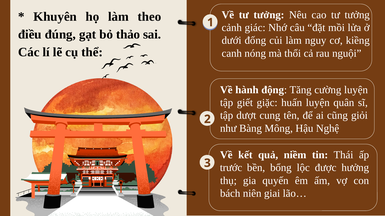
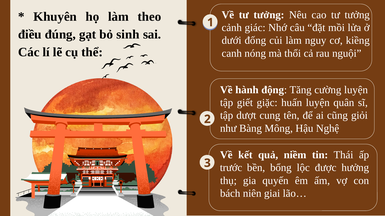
thảo: thảo -> sinh
